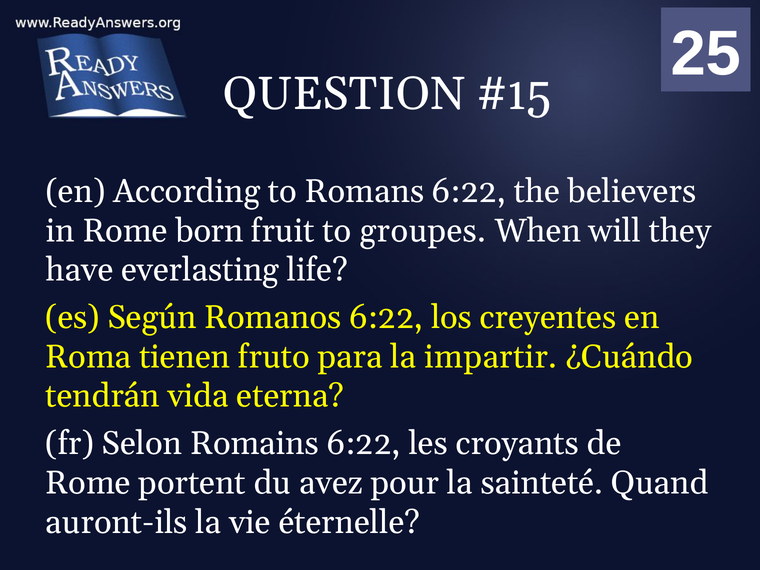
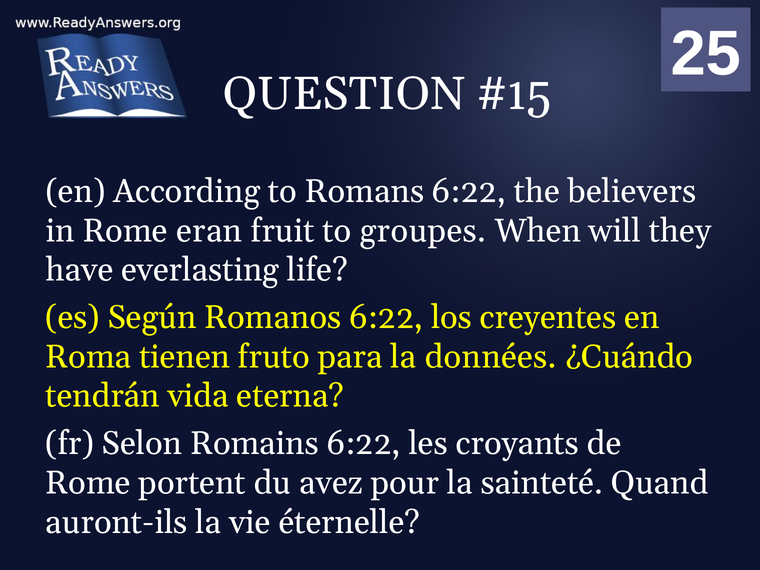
born: born -> eran
impartir: impartir -> données
